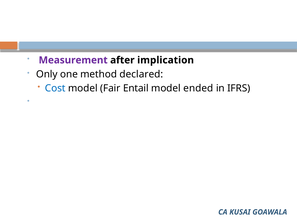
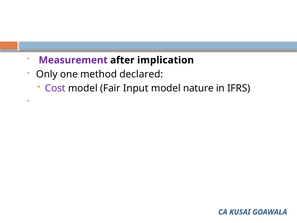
Cost colour: blue -> purple
Entail: Entail -> Input
ended: ended -> nature
